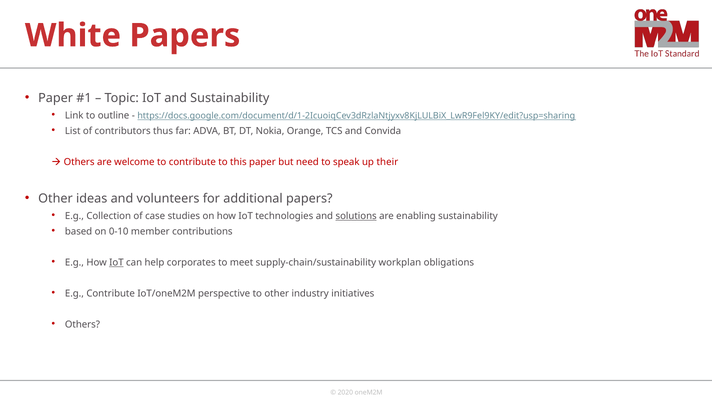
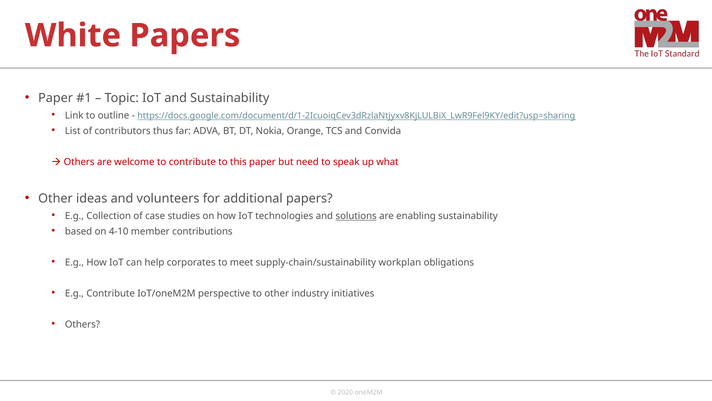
their: their -> what
0-10: 0-10 -> 4-10
IoT at (116, 262) underline: present -> none
